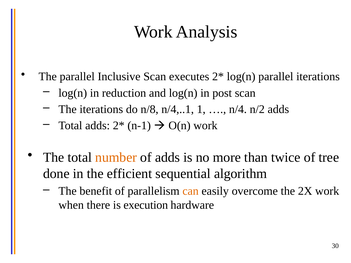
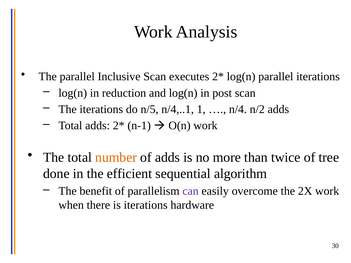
n/8: n/8 -> n/5
can colour: orange -> purple
is execution: execution -> iterations
